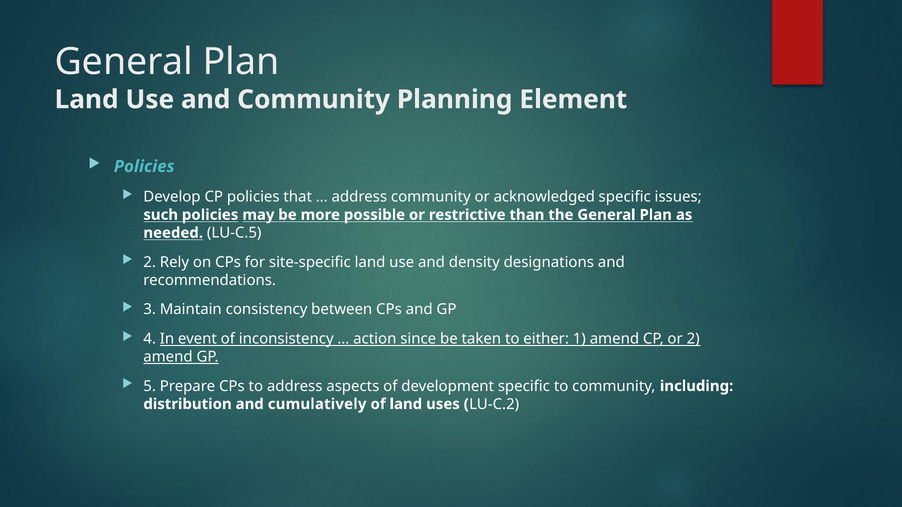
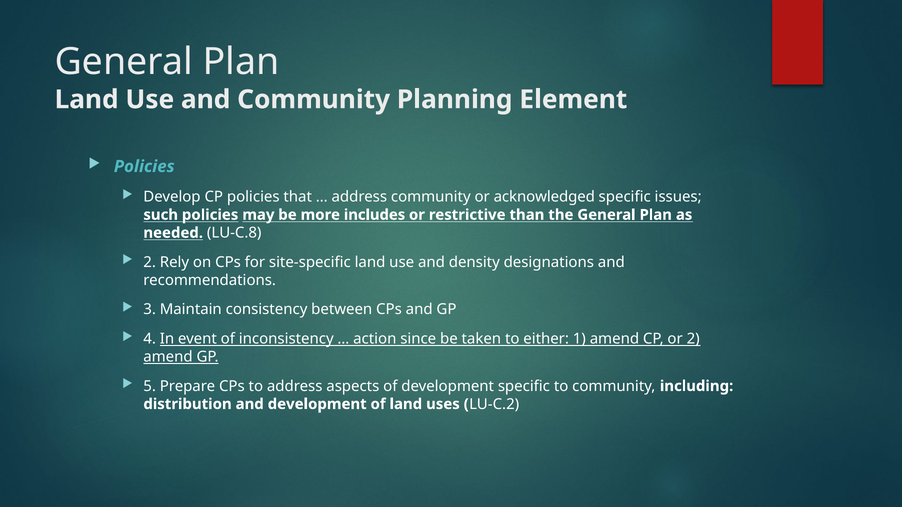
possible: possible -> includes
LU-C.5: LU-C.5 -> LU-C.8
and cumulatively: cumulatively -> development
